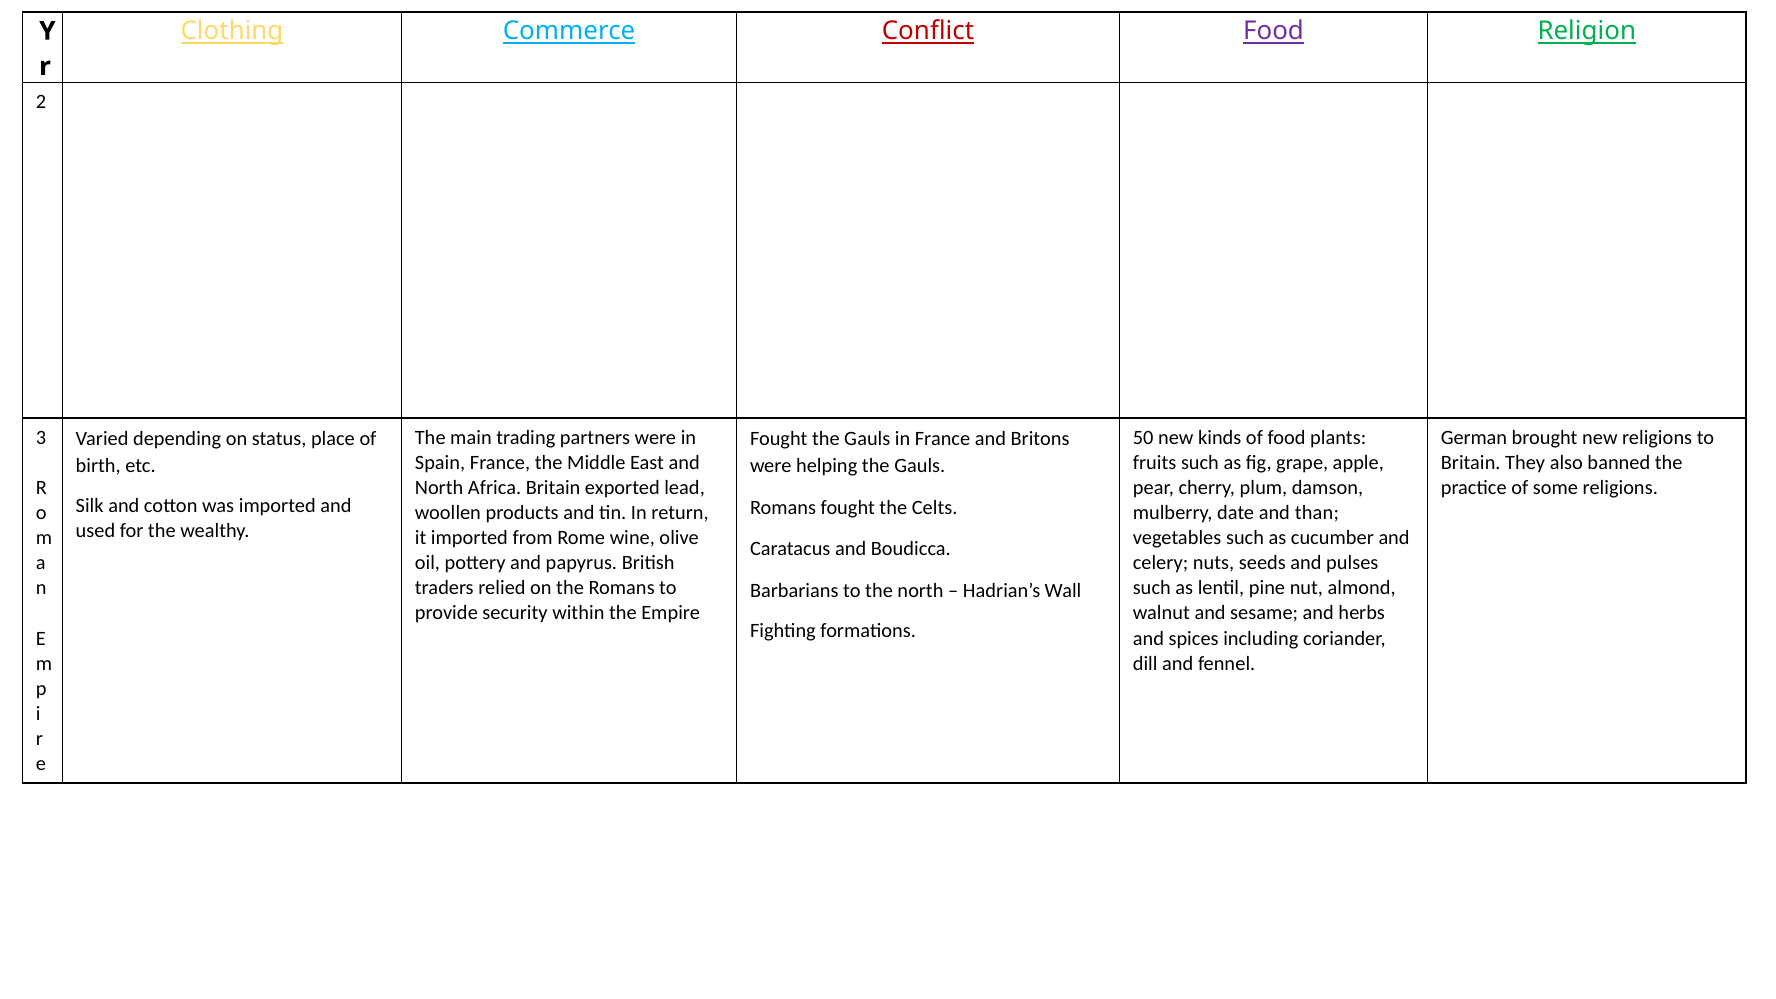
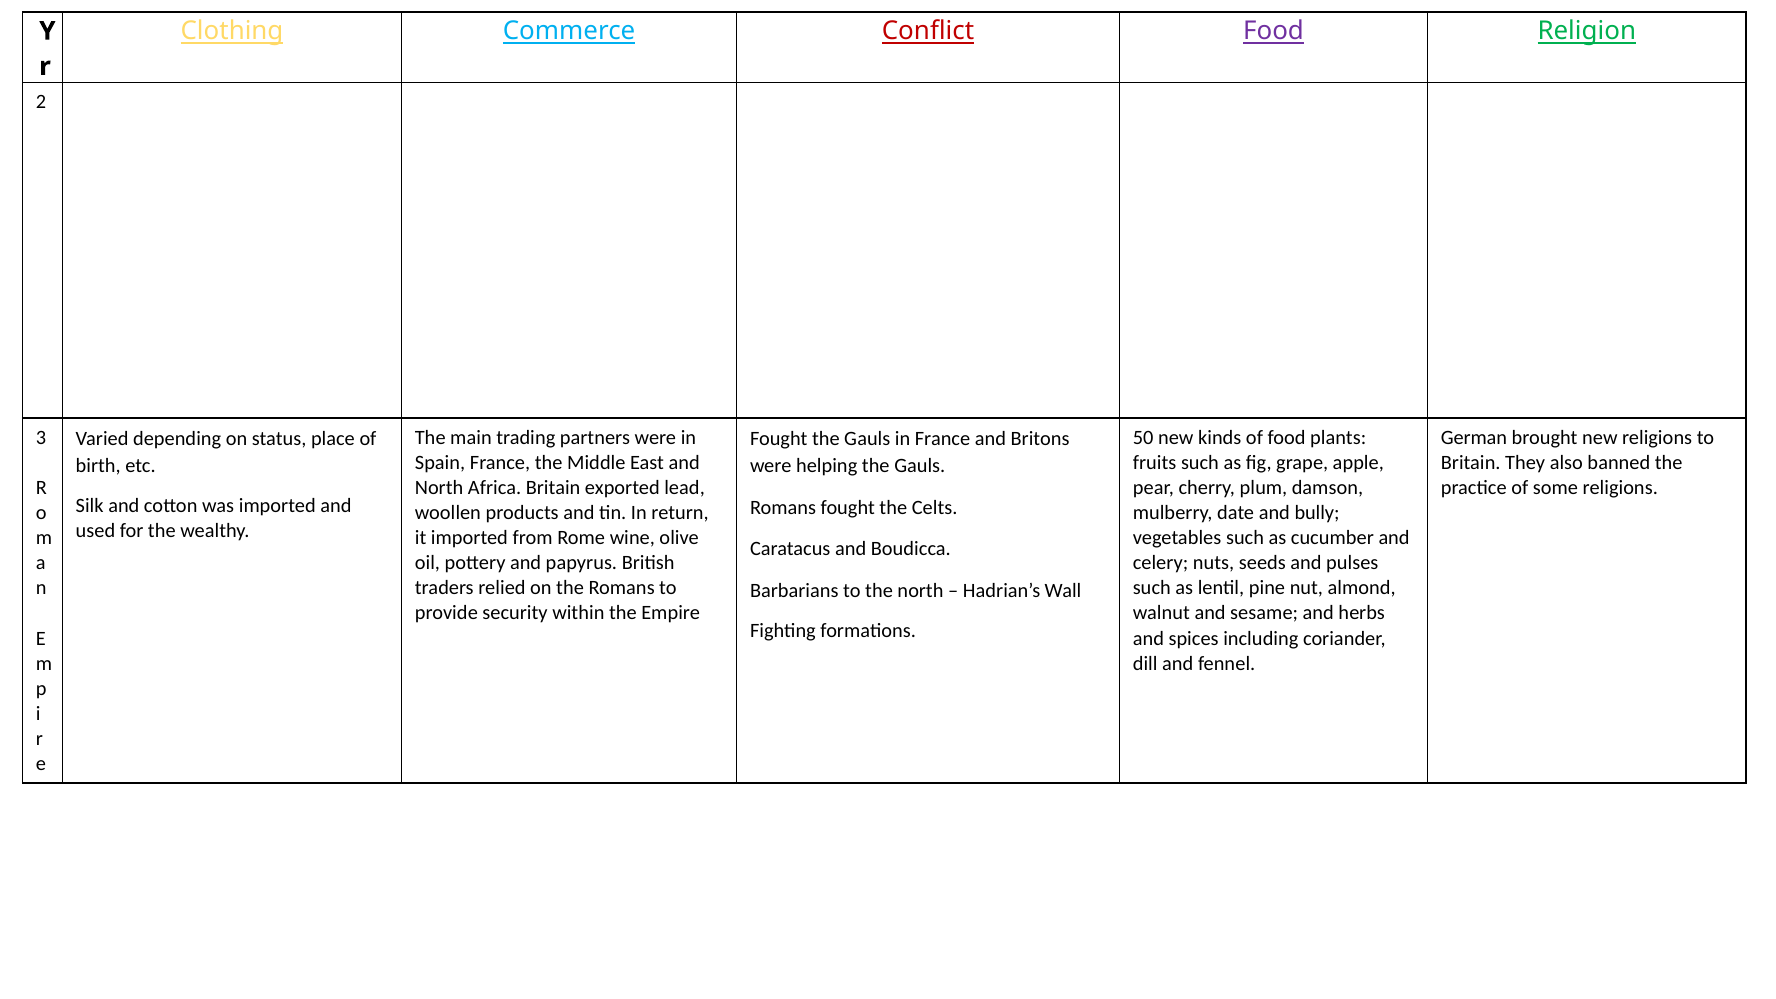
than: than -> bully
